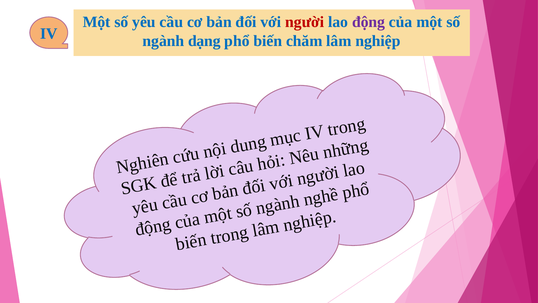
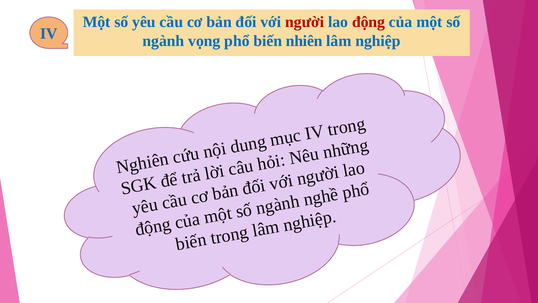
động colour: purple -> red
dạng: dạng -> vọng
chăm: chăm -> nhiên
